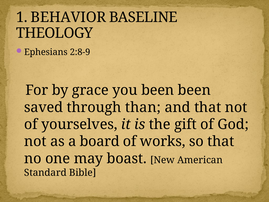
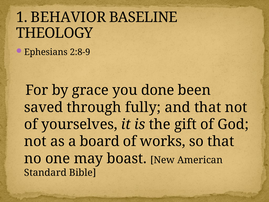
you been: been -> done
than: than -> fully
